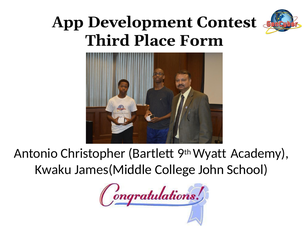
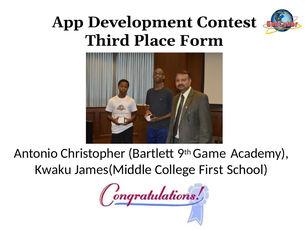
Wyatt: Wyatt -> Game
John: John -> First
